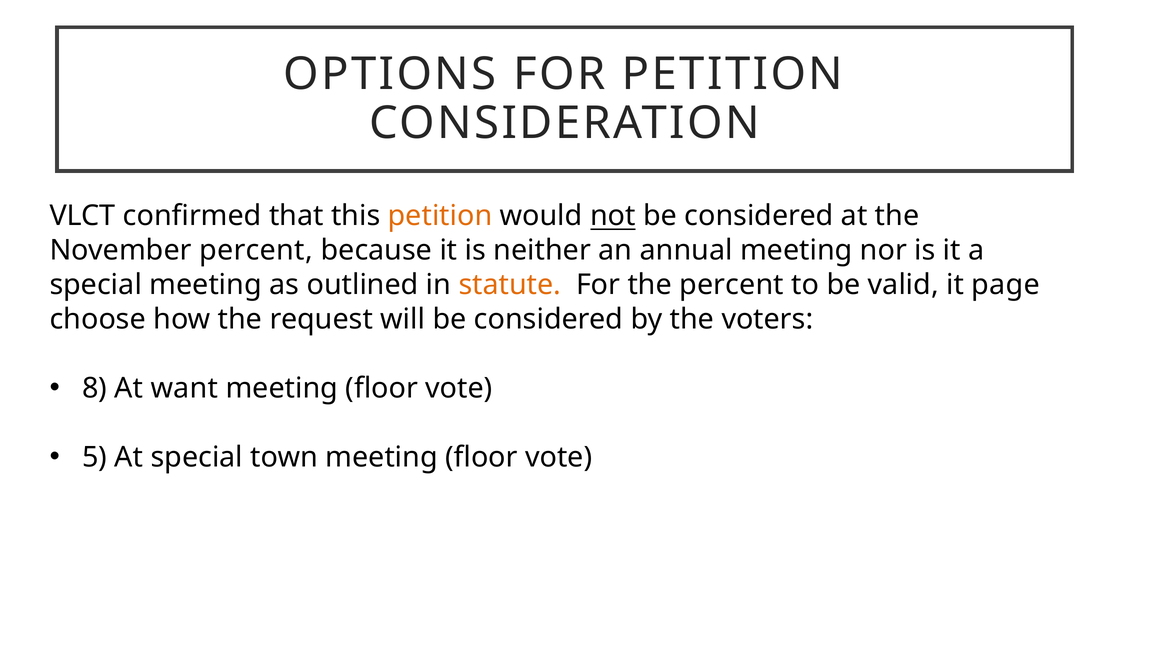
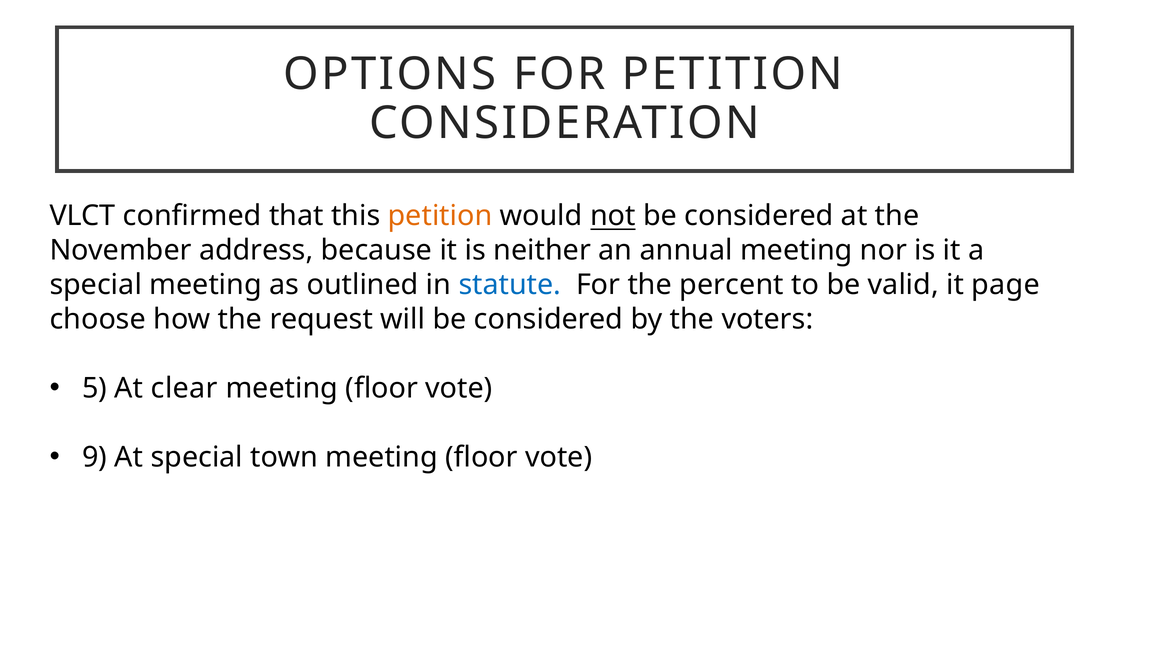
November percent: percent -> address
statute colour: orange -> blue
8: 8 -> 5
want: want -> clear
5: 5 -> 9
